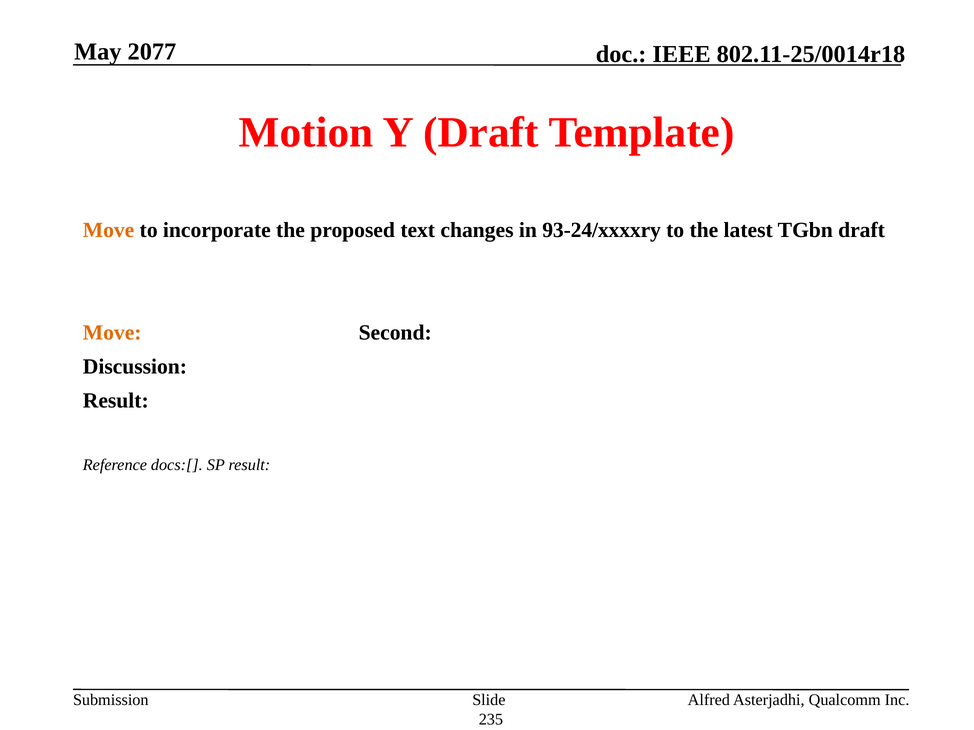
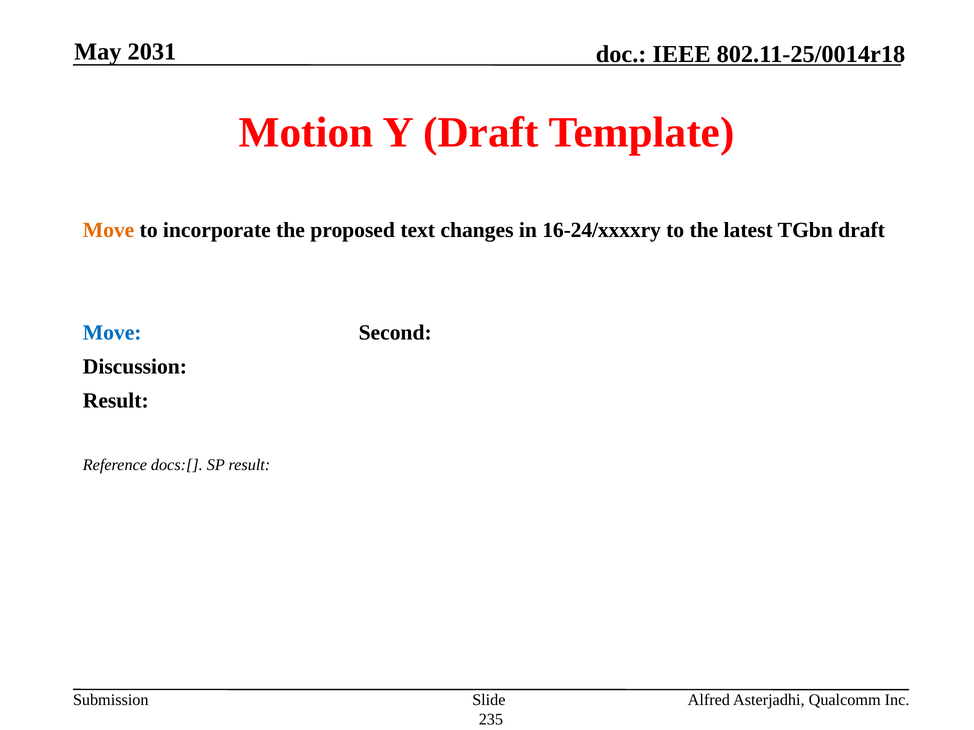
2077: 2077 -> 2031
93-24/xxxxry: 93-24/xxxxry -> 16-24/xxxxry
Move at (112, 333) colour: orange -> blue
